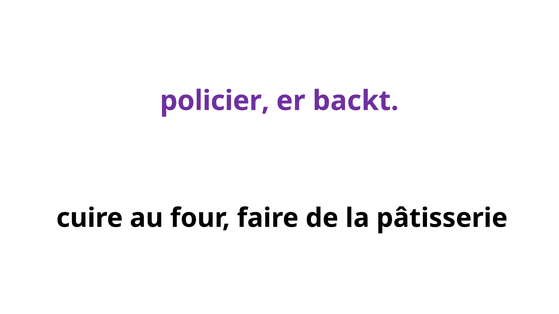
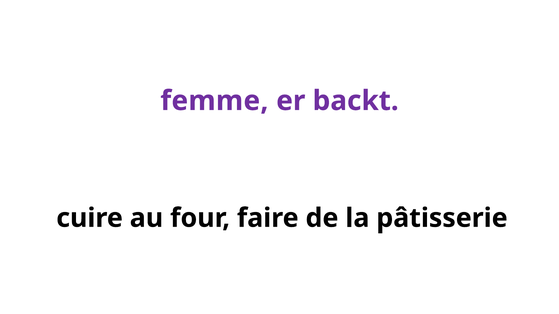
policier: policier -> femme
